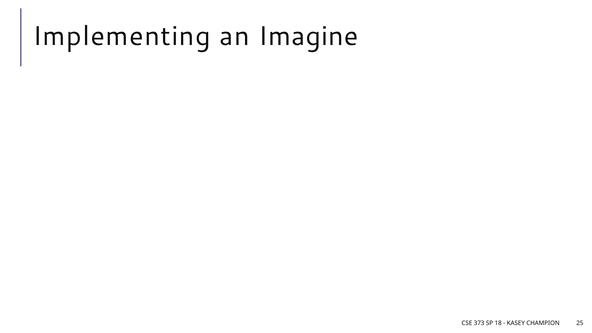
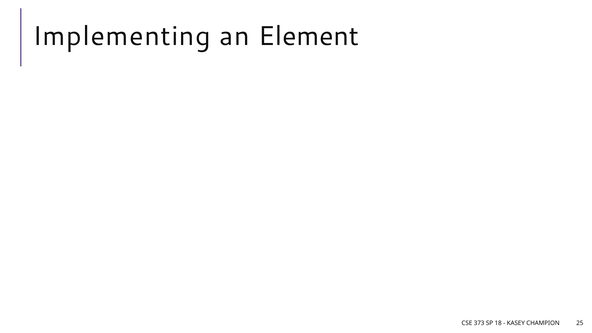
Imagine: Imagine -> Element
